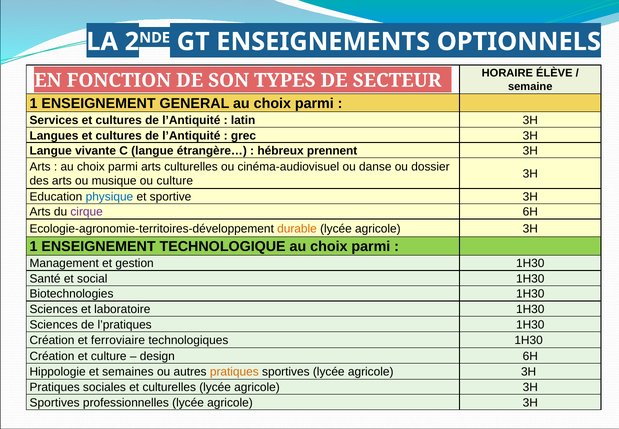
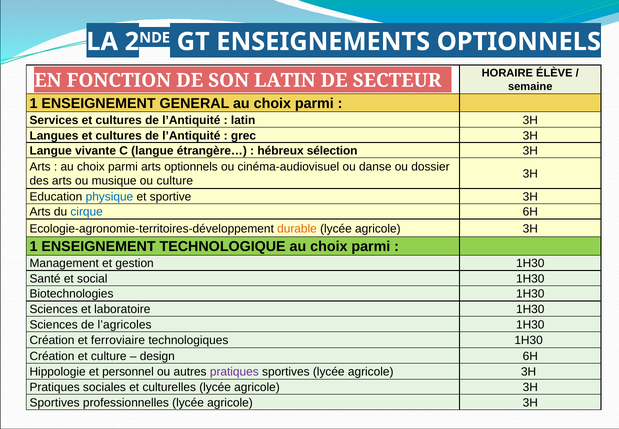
SON TYPES: TYPES -> LATIN
prennent: prennent -> sélection
arts culturelles: culturelles -> optionnels
cirque colour: purple -> blue
l’pratiques: l’pratiques -> l’agricoles
semaines: semaines -> personnel
pratiques at (234, 371) colour: orange -> purple
